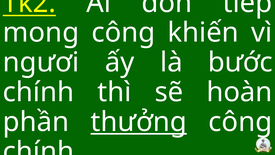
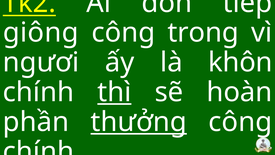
mong: mong -> giông
khiến: khiến -> trong
bước: bước -> khôn
thì underline: none -> present
